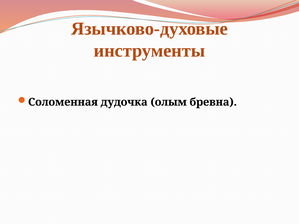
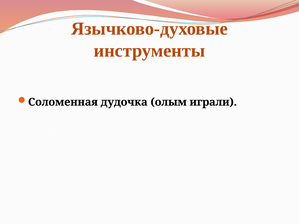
бревна: бревна -> играли
